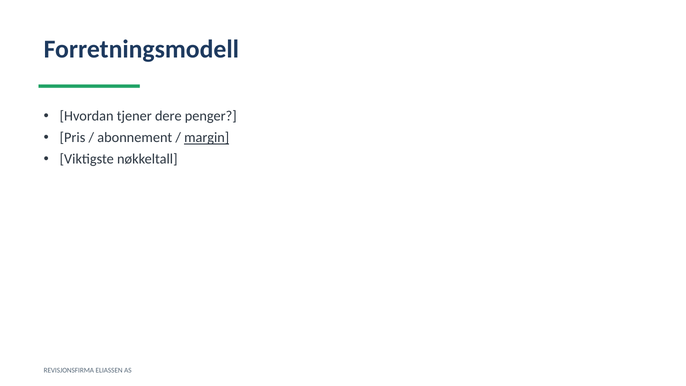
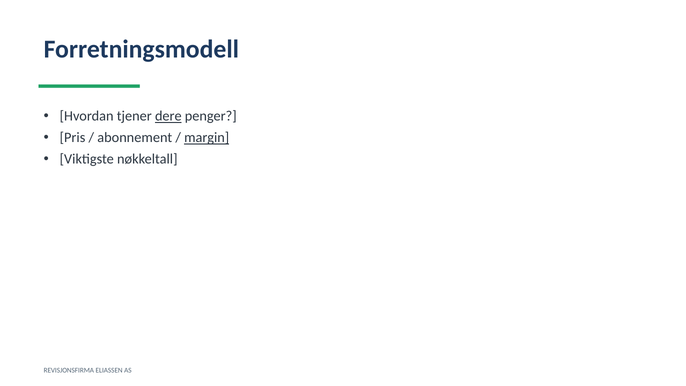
dere underline: none -> present
